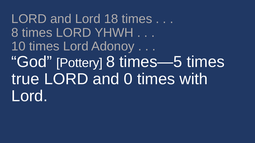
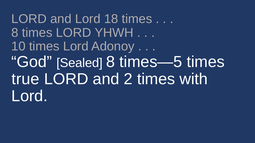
Pottery: Pottery -> Sealed
0: 0 -> 2
